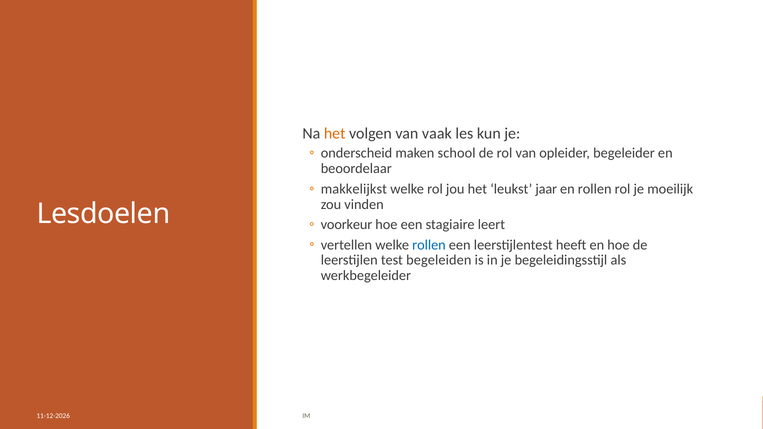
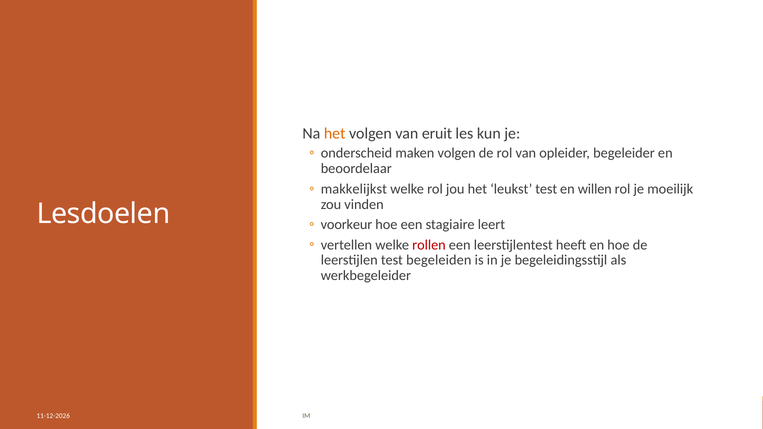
vaak: vaak -> eruit
maken school: school -> volgen
leukst jaar: jaar -> test
en rollen: rollen -> willen
rollen at (429, 245) colour: blue -> red
